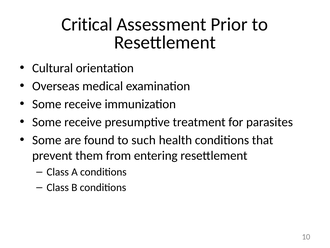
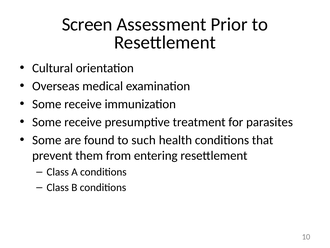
Critical: Critical -> Screen
